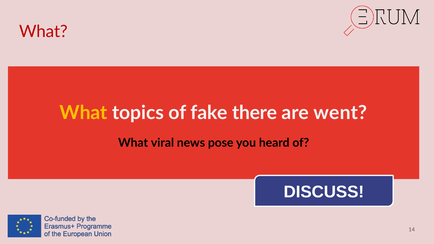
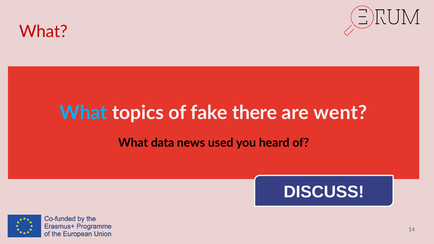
What at (83, 113) colour: yellow -> light blue
viral: viral -> data
pose: pose -> used
